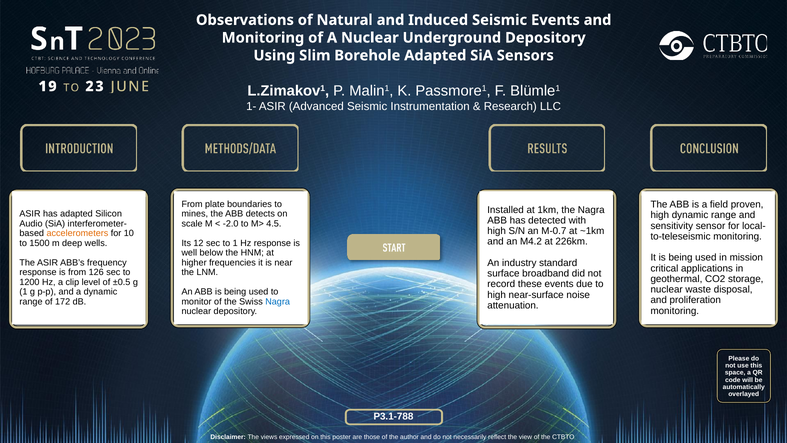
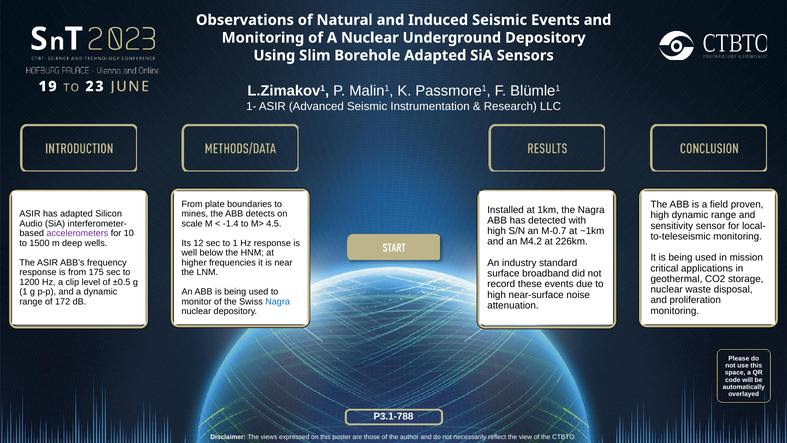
-2.0: -2.0 -> -1.4
accelerometers colour: orange -> purple
126: 126 -> 175
